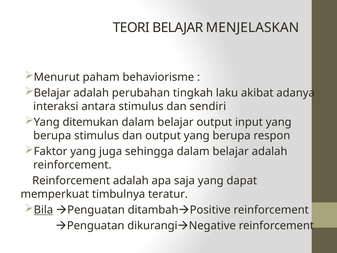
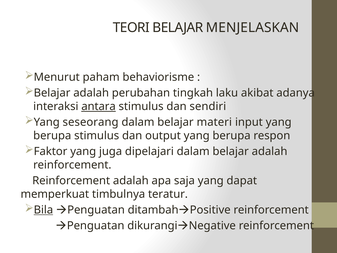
antara underline: none -> present
ditemukan: ditemukan -> seseorang
belajar output: output -> materi
sehingga: sehingga -> dipelajari
